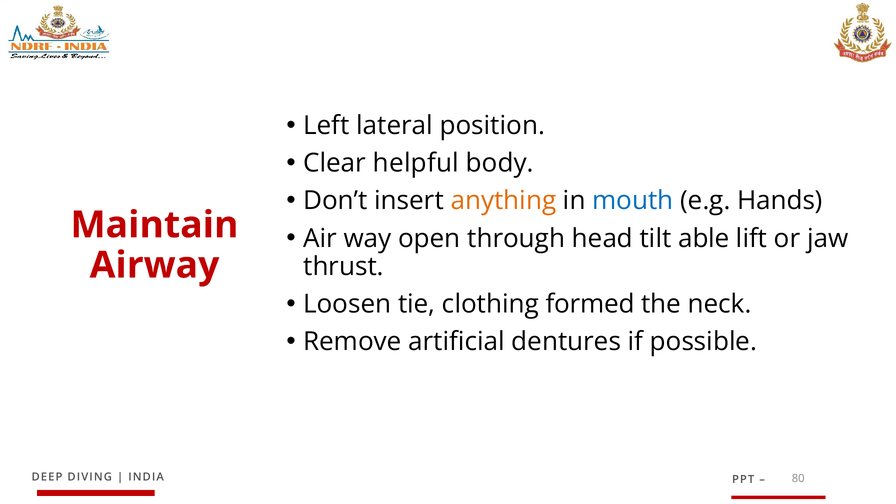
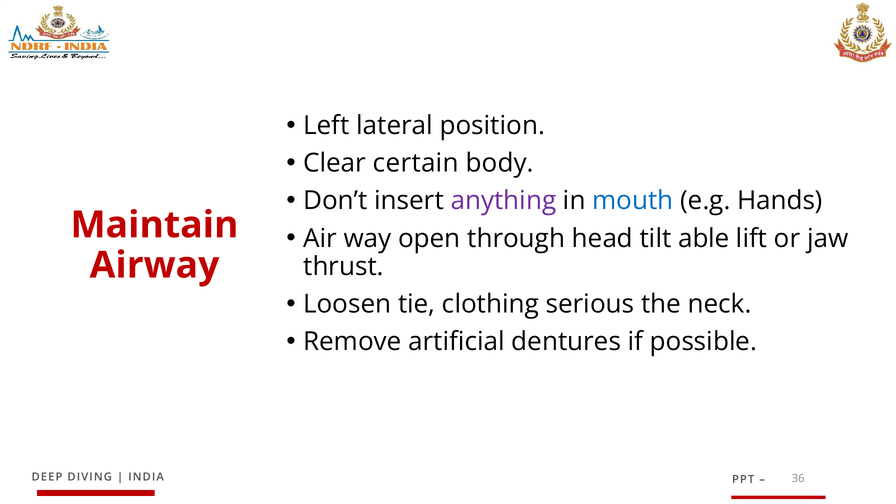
helpful: helpful -> certain
anything colour: orange -> purple
formed: formed -> serious
80: 80 -> 36
